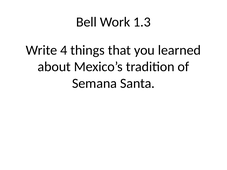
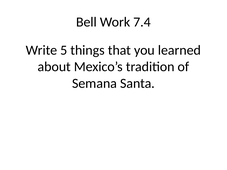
1.3: 1.3 -> 7.4
4: 4 -> 5
